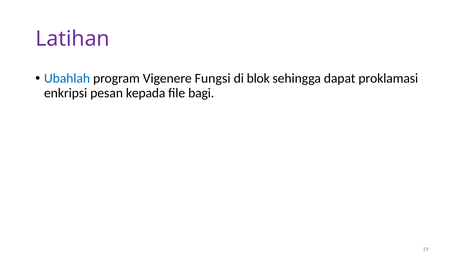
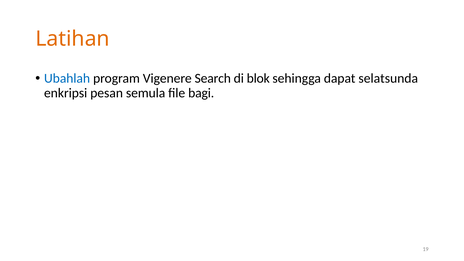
Latihan colour: purple -> orange
Fungsi: Fungsi -> Search
proklamasi: proklamasi -> selatsunda
kepada: kepada -> semula
